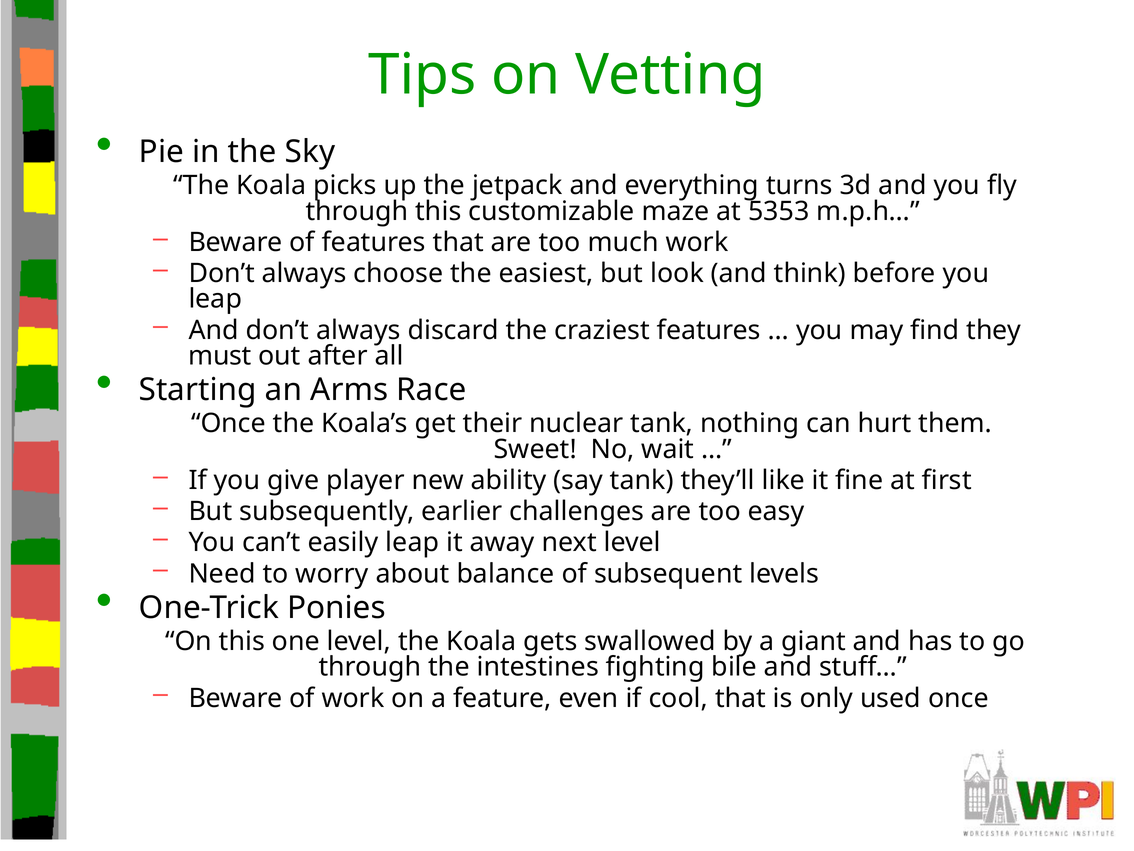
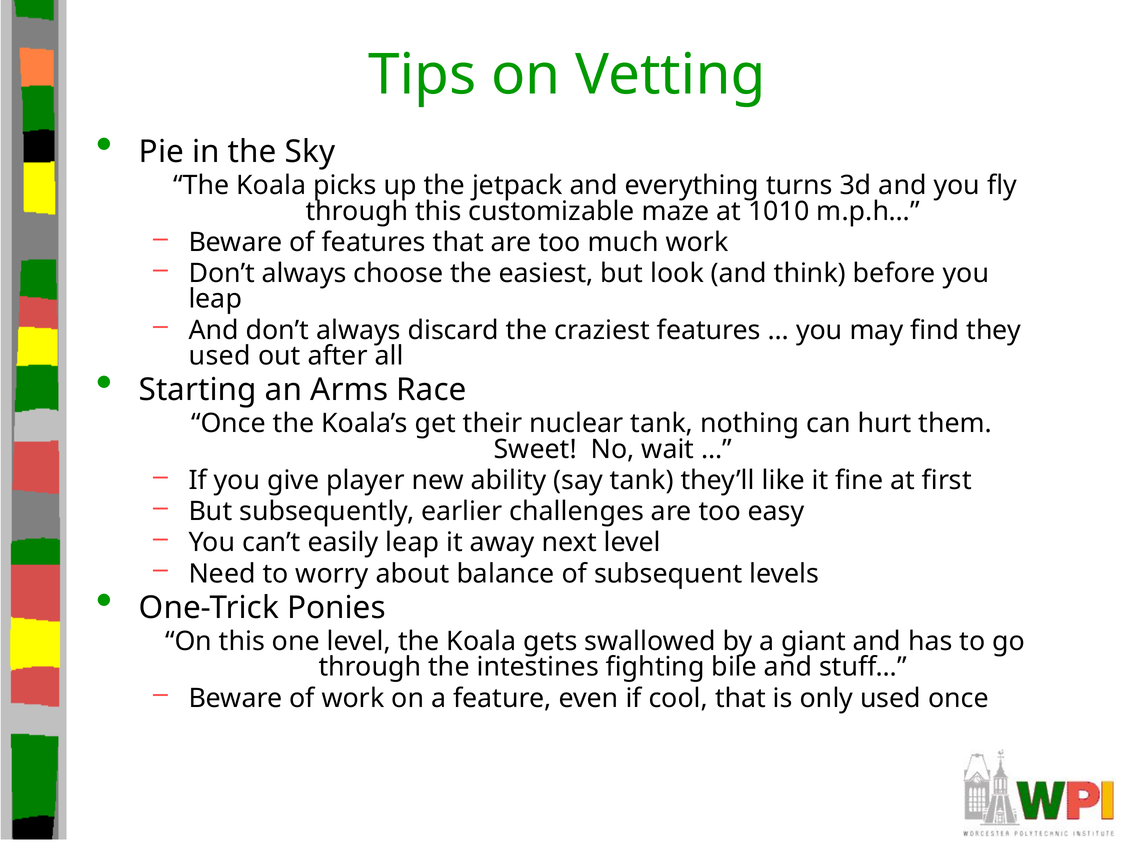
5353: 5353 -> 1010
must at (220, 356): must -> used
